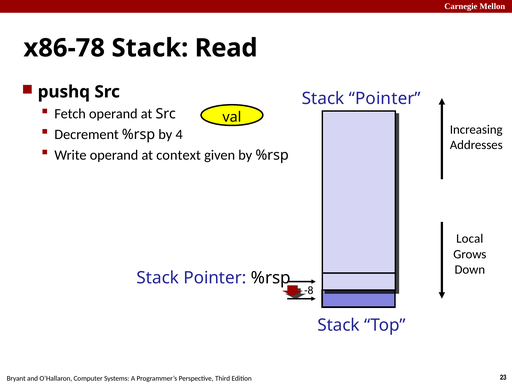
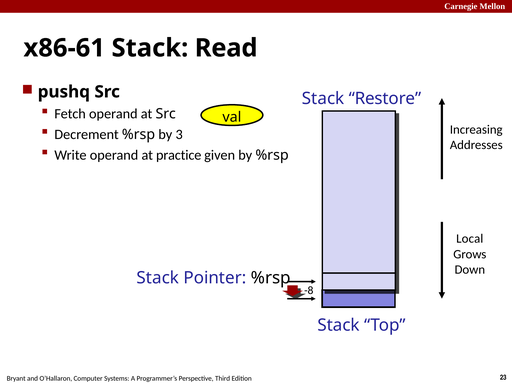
x86-78: x86-78 -> x86-61
Pointer at (385, 99): Pointer -> Restore
4: 4 -> 3
context: context -> practice
